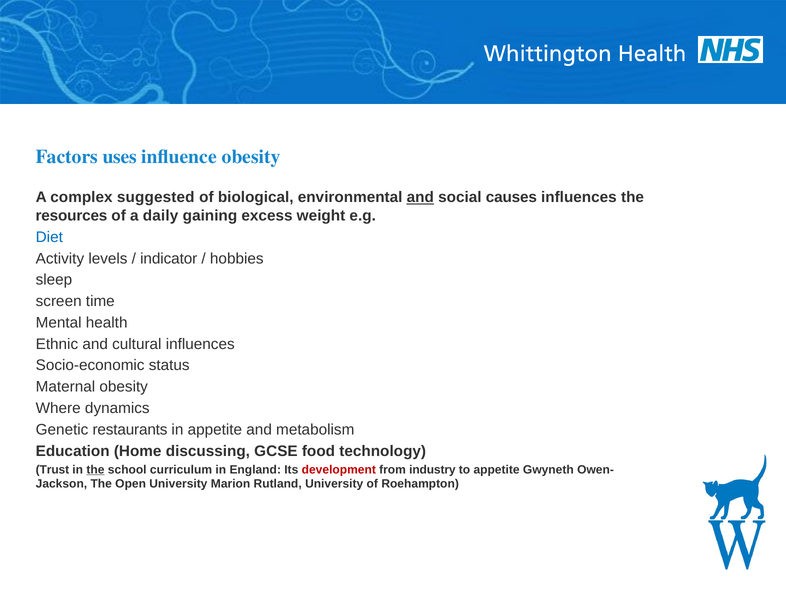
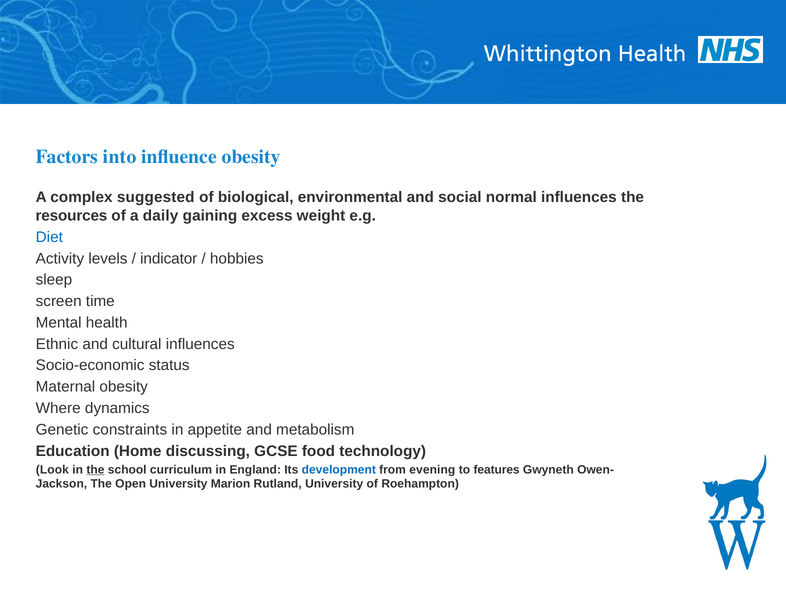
uses: uses -> into
and at (420, 198) underline: present -> none
causes: causes -> normal
restaurants: restaurants -> constraints
Trust: Trust -> Look
development colour: red -> blue
industry: industry -> evening
to appetite: appetite -> features
